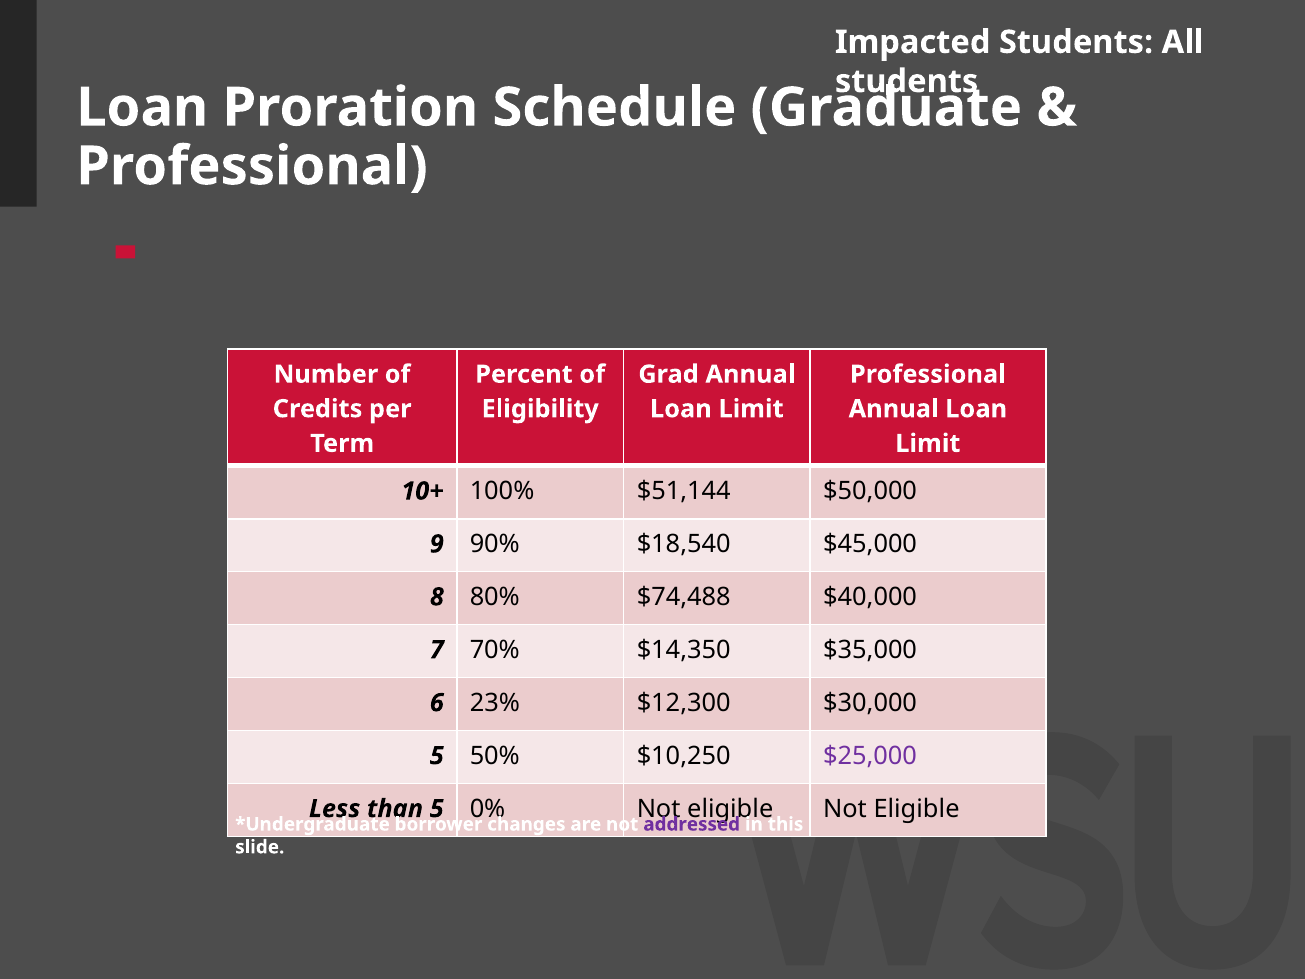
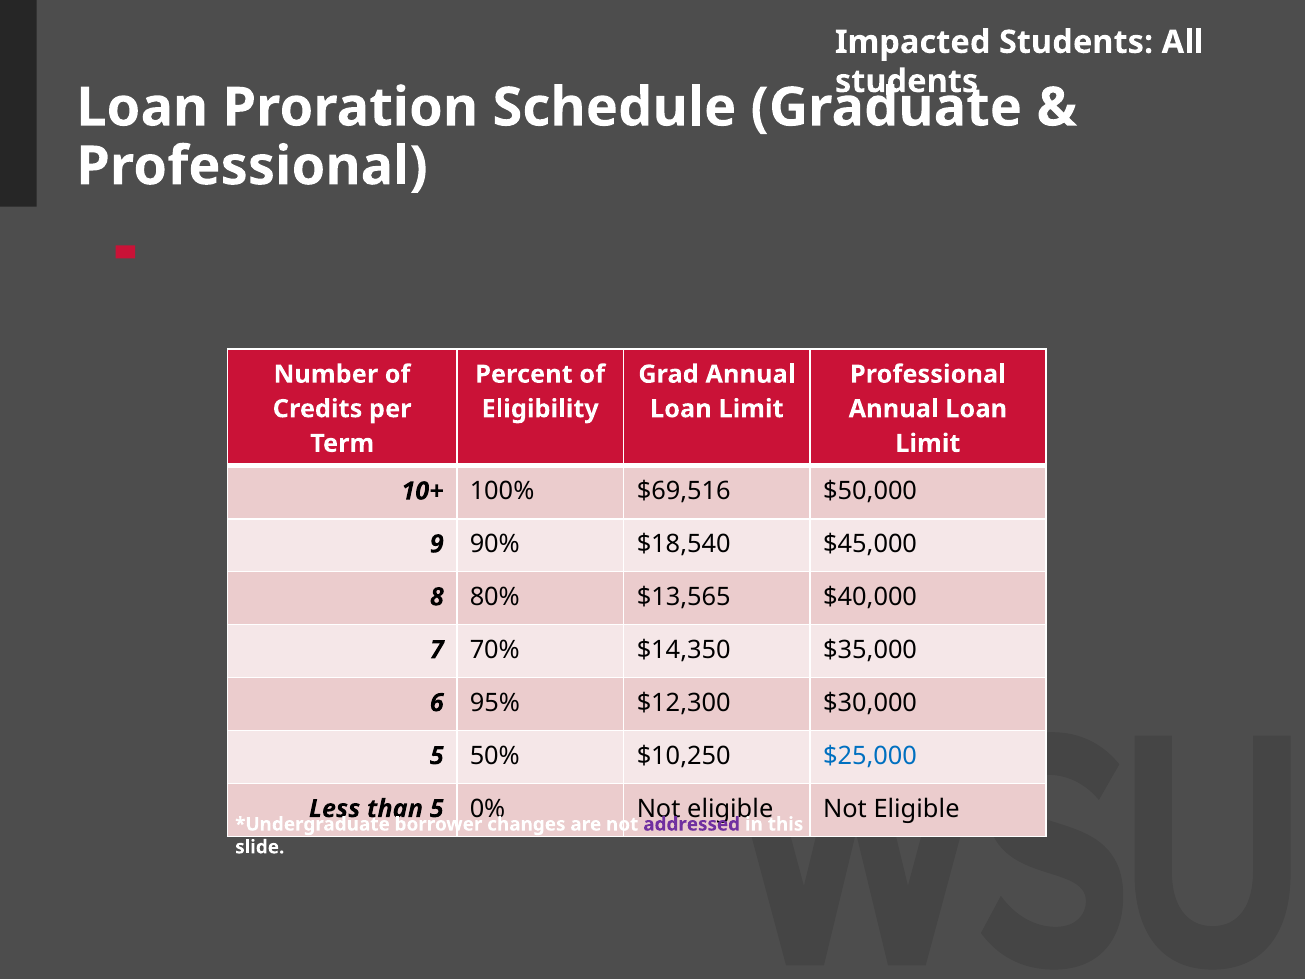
$51,144: $51,144 -> $69,516
$74,488: $74,488 -> $13,565
23%: 23% -> 95%
$25,000 colour: purple -> blue
